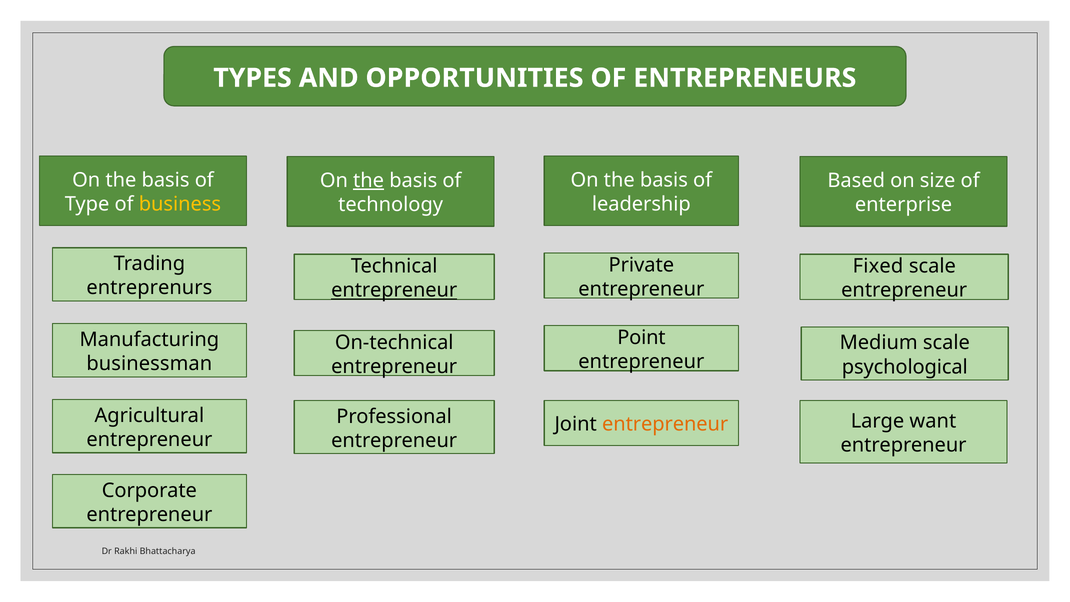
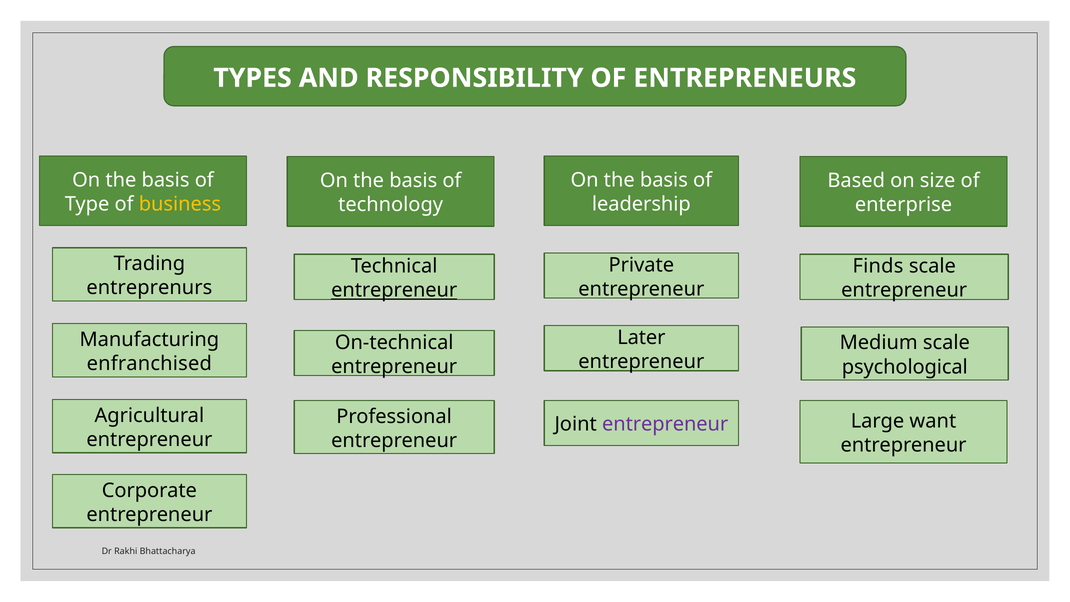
OPPORTUNITIES: OPPORTUNITIES -> RESPONSIBILITY
the at (369, 181) underline: present -> none
Fixed: Fixed -> Finds
Point: Point -> Later
businessman: businessman -> enfranchised
entrepreneur at (665, 424) colour: orange -> purple
